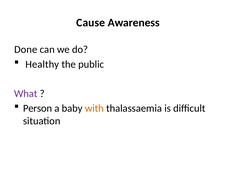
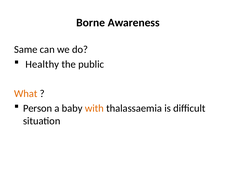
Cause: Cause -> Borne
Done: Done -> Same
What colour: purple -> orange
